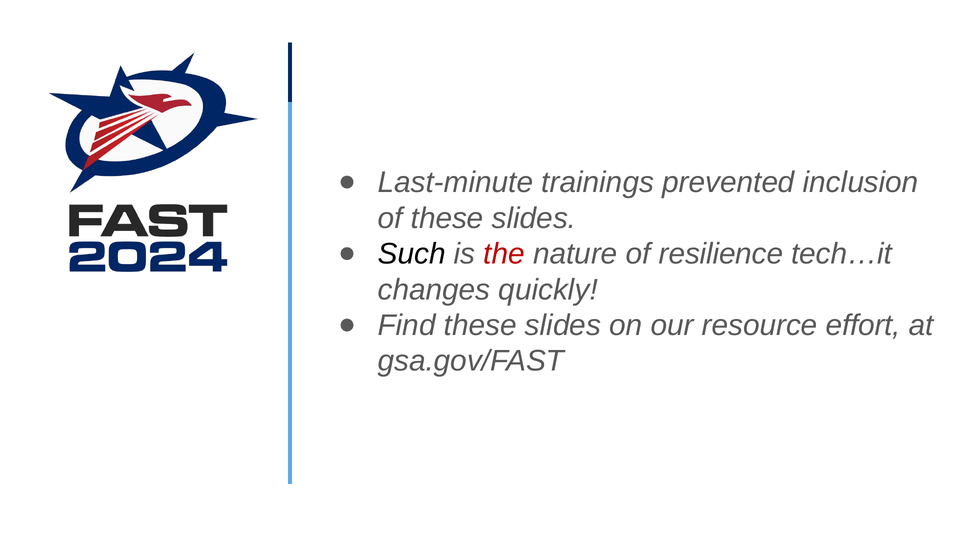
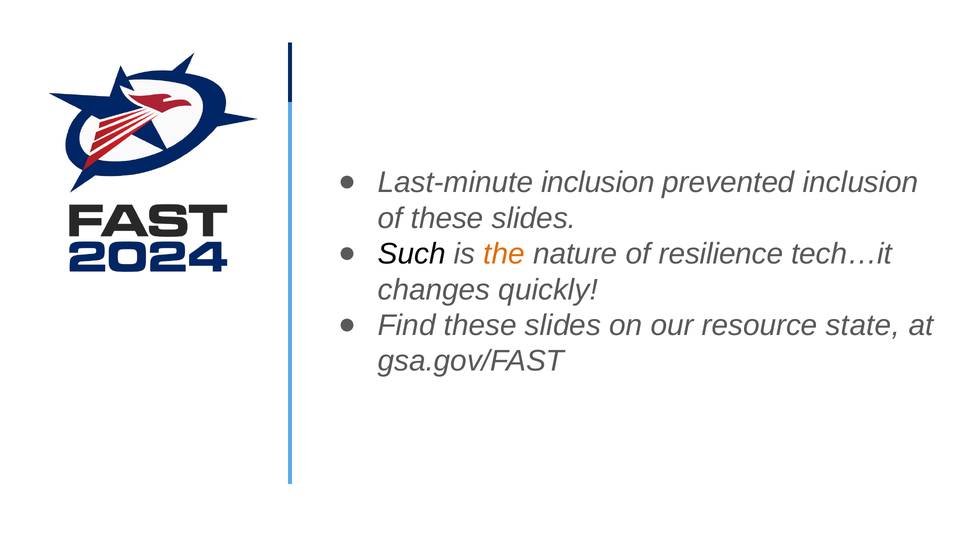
Last-minute trainings: trainings -> inclusion
the colour: red -> orange
effort: effort -> state
